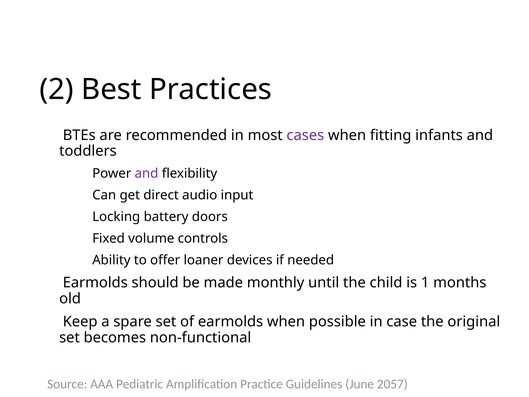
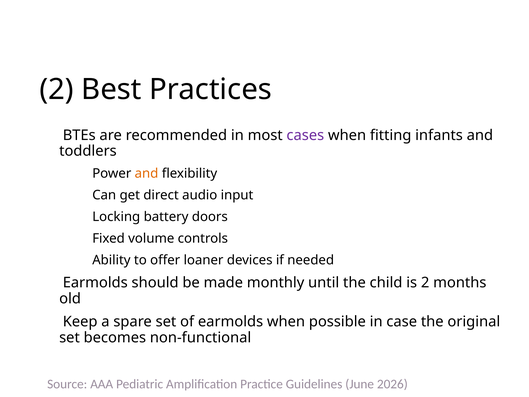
and at (147, 173) colour: purple -> orange
is 1: 1 -> 2
2057: 2057 -> 2026
